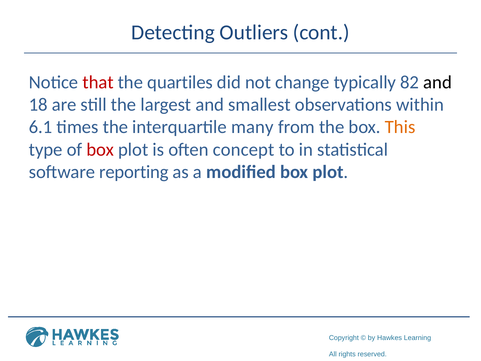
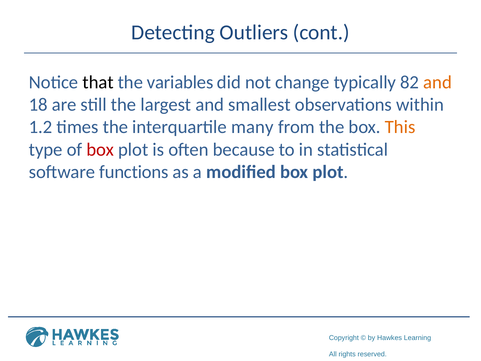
that colour: red -> black
quartiles: quartiles -> variables
and at (438, 82) colour: black -> orange
6.1: 6.1 -> 1.2
concept: concept -> because
reporting: reporting -> functions
